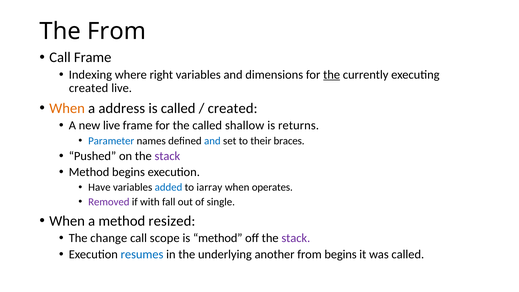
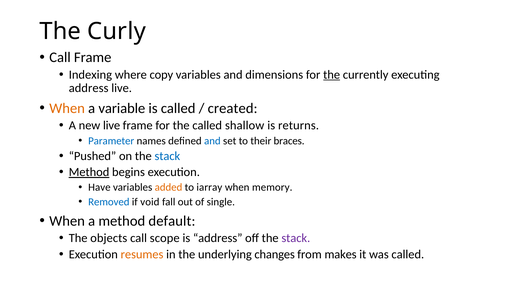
The From: From -> Curly
right: right -> copy
created at (89, 88): created -> address
address: address -> variable
stack at (167, 156) colour: purple -> blue
Method at (89, 172) underline: none -> present
added colour: blue -> orange
operates: operates -> memory
Removed colour: purple -> blue
with: with -> void
resized: resized -> default
change: change -> objects
is method: method -> address
resumes colour: blue -> orange
another: another -> changes
from begins: begins -> makes
